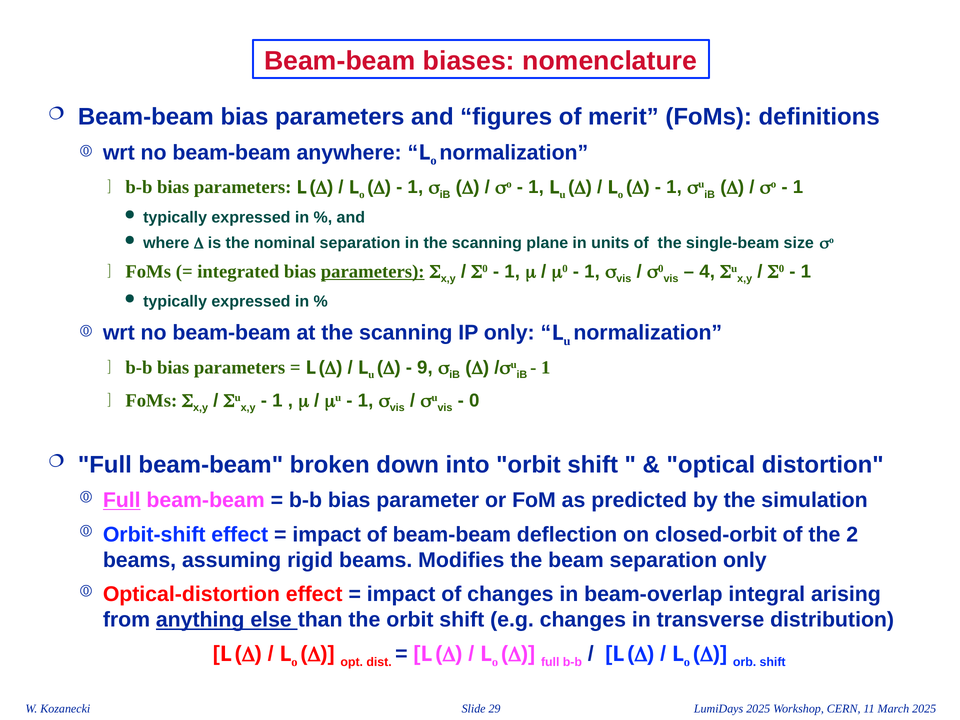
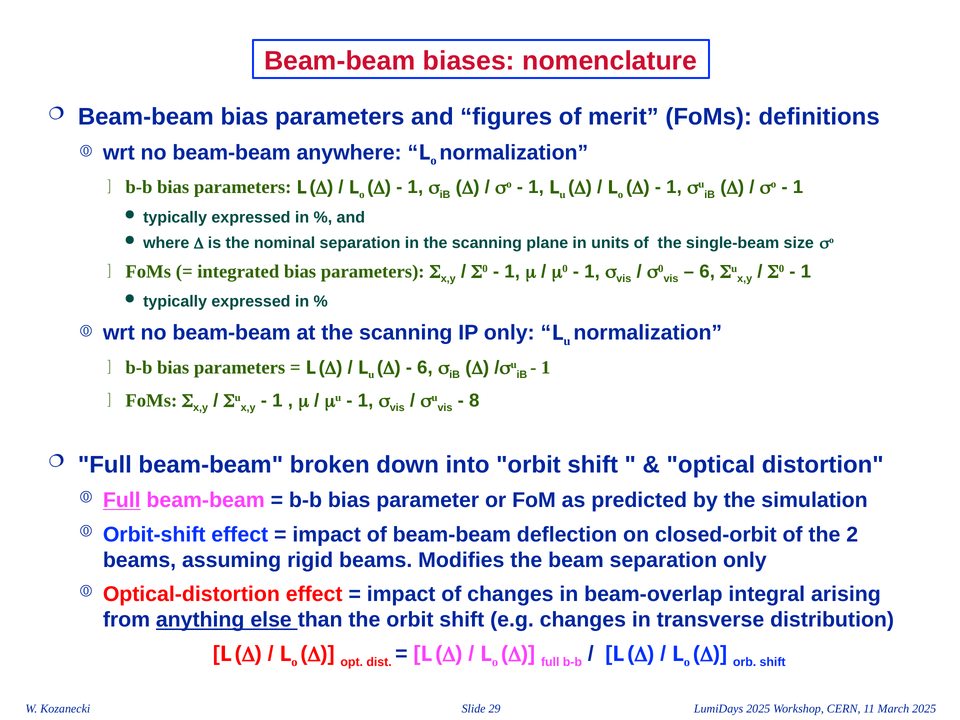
parameters at (373, 271) underline: present -> none
4 at (707, 271): 4 -> 6
9 at (425, 368): 9 -> 6
0: 0 -> 8
